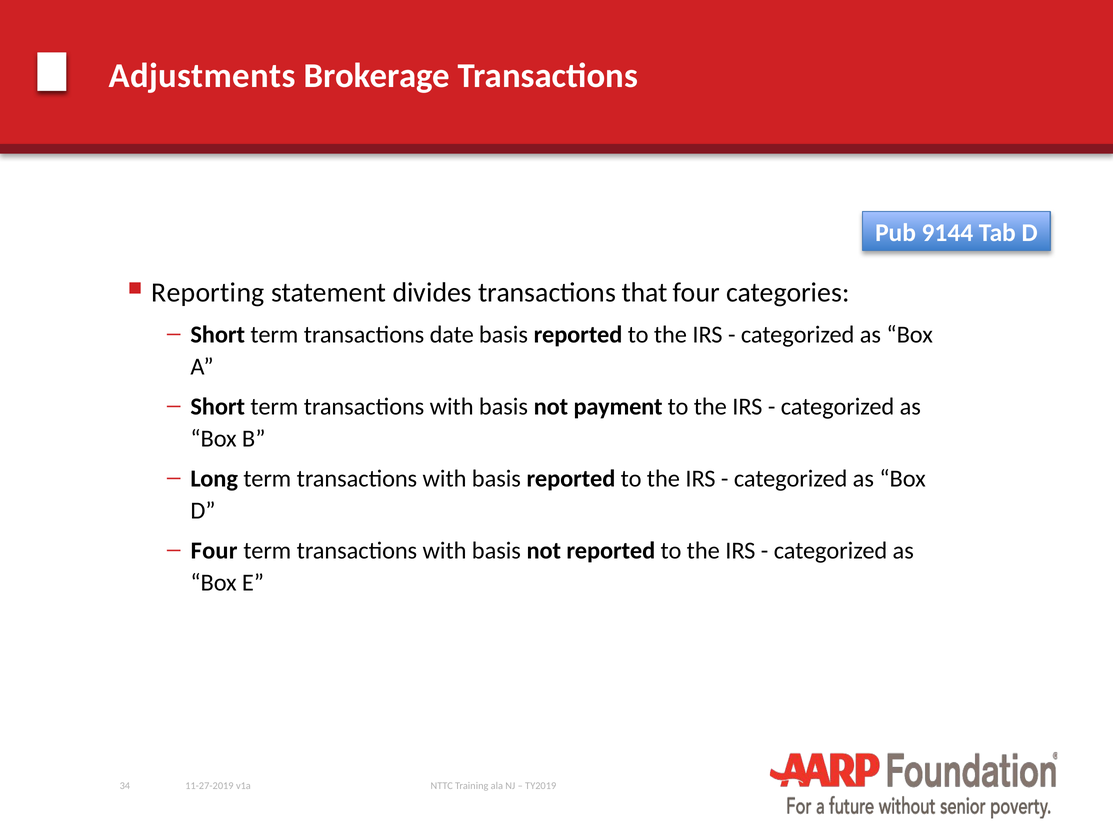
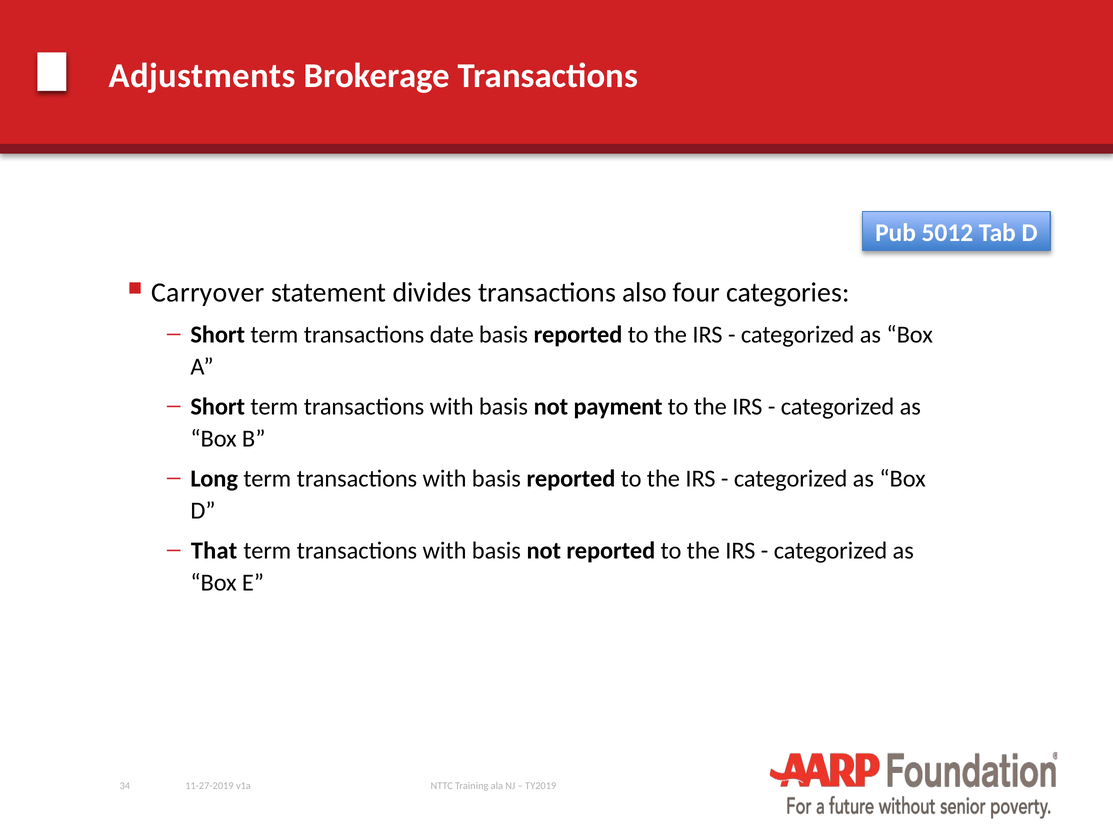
9144: 9144 -> 5012
Reporting: Reporting -> Carryover
that: that -> also
Four at (214, 550): Four -> That
